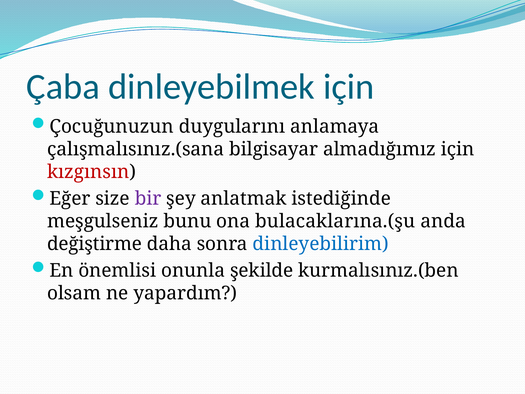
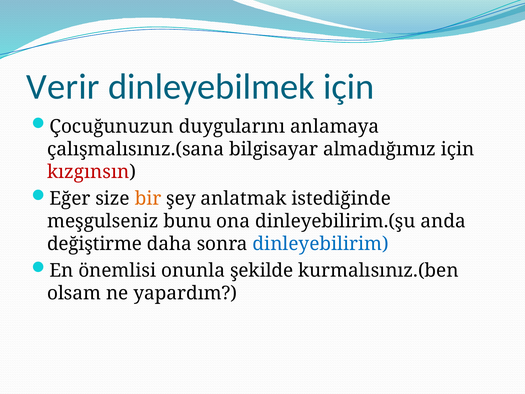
Çaba: Çaba -> Verir
bir colour: purple -> orange
bulacaklarına.(şu: bulacaklarına.(şu -> dinleyebilirim.(şu
